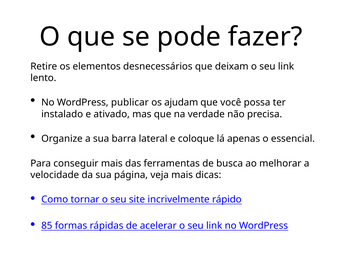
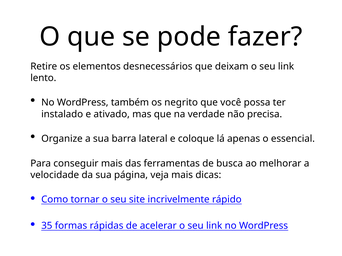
publicar: publicar -> também
ajudam: ajudam -> negrito
85: 85 -> 35
